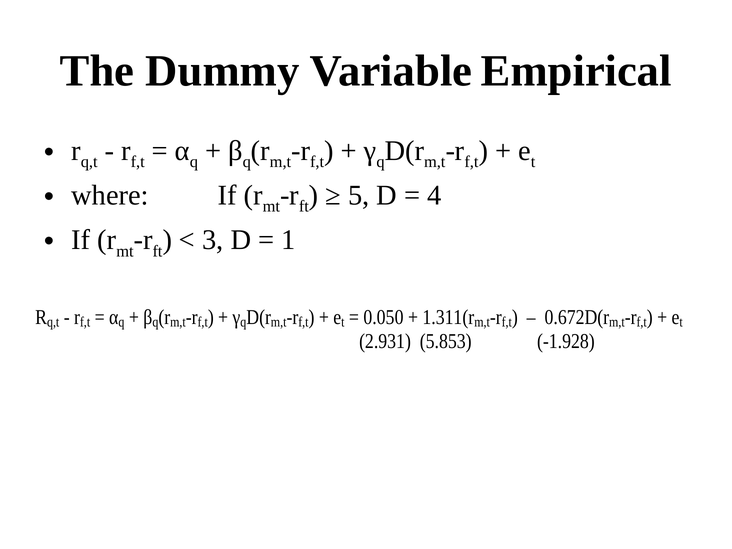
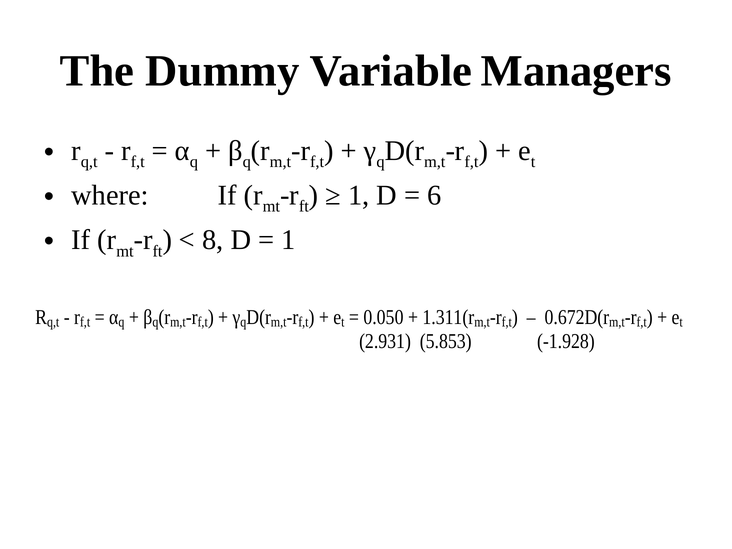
Empirical: Empirical -> Managers
5 at (359, 195): 5 -> 1
4: 4 -> 6
3: 3 -> 8
